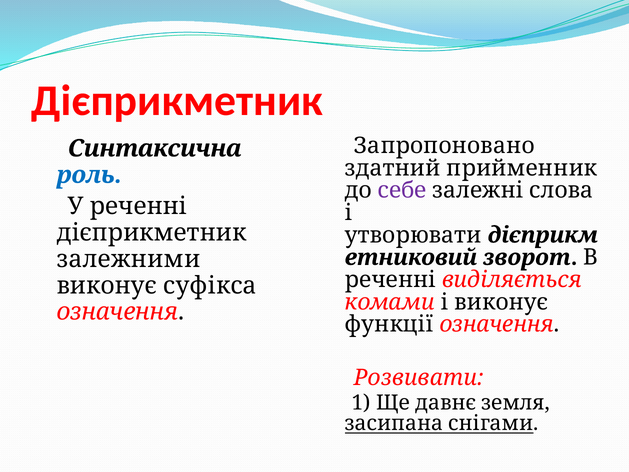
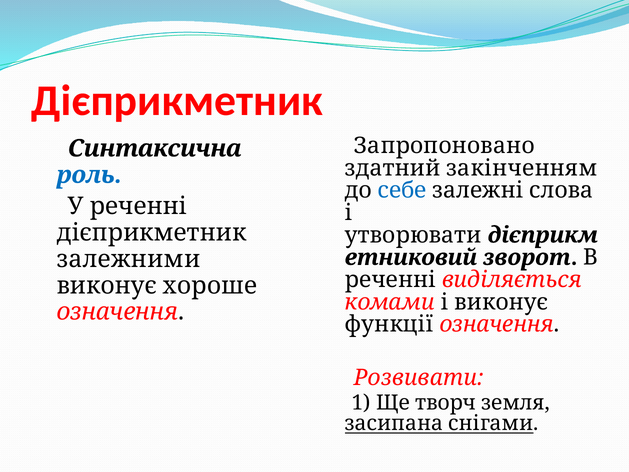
прийменник: прийменник -> закінченням
себе colour: purple -> blue
суфікса: суфікса -> хороше
давнє: давнє -> творч
